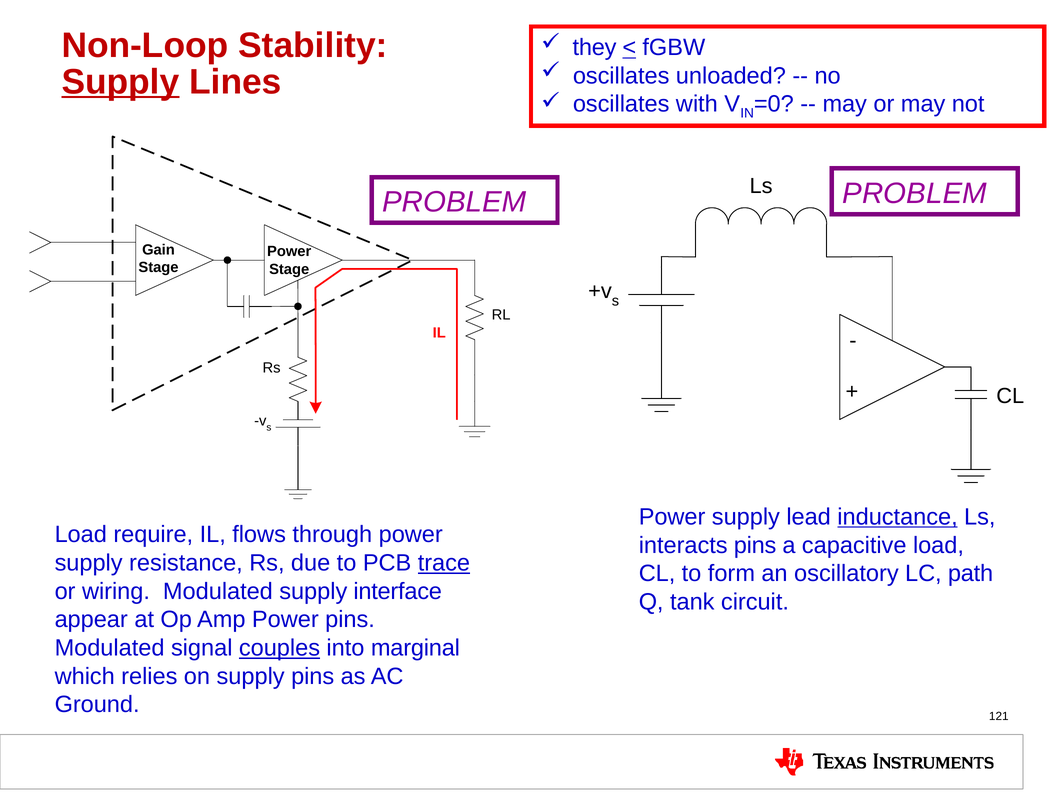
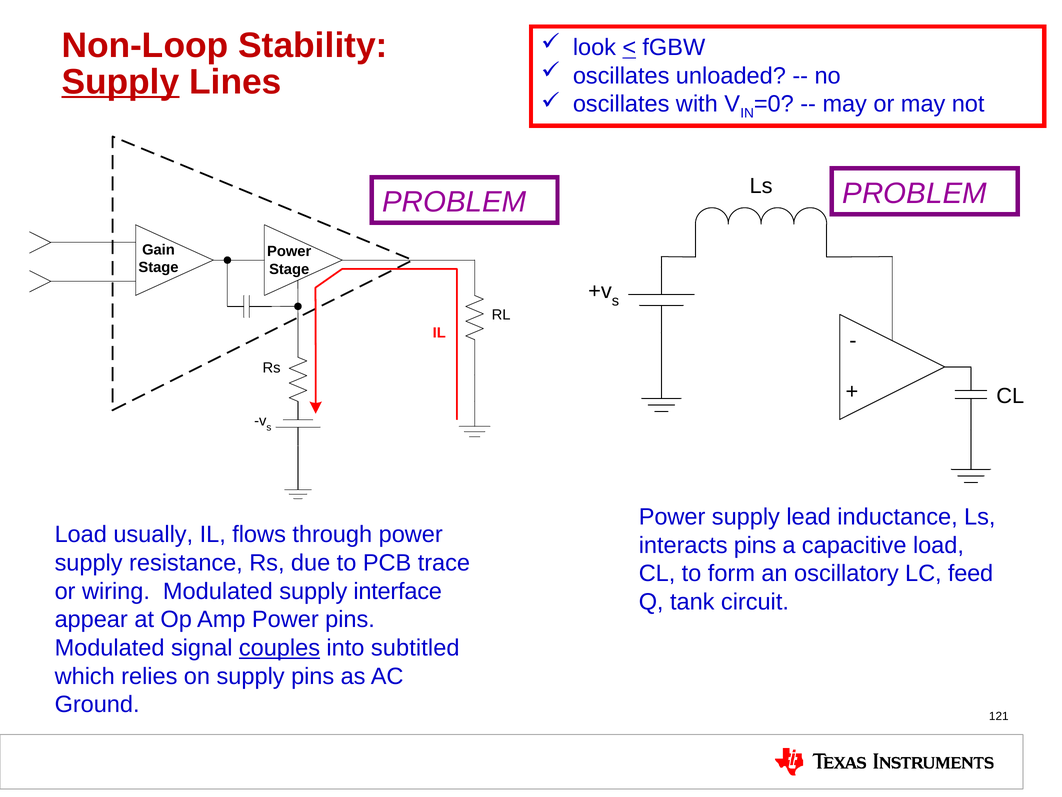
they: they -> look
inductance underline: present -> none
require: require -> usually
trace underline: present -> none
path: path -> feed
marginal: marginal -> subtitled
